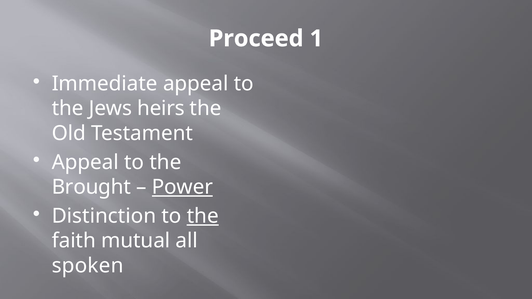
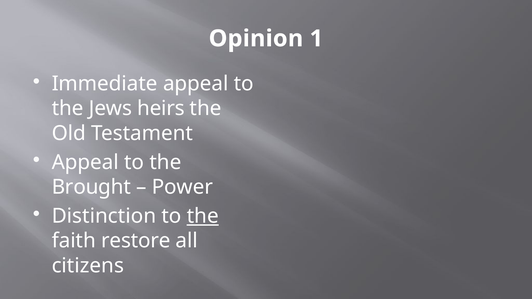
Proceed: Proceed -> Opinion
Power underline: present -> none
mutual: mutual -> restore
spoken: spoken -> citizens
